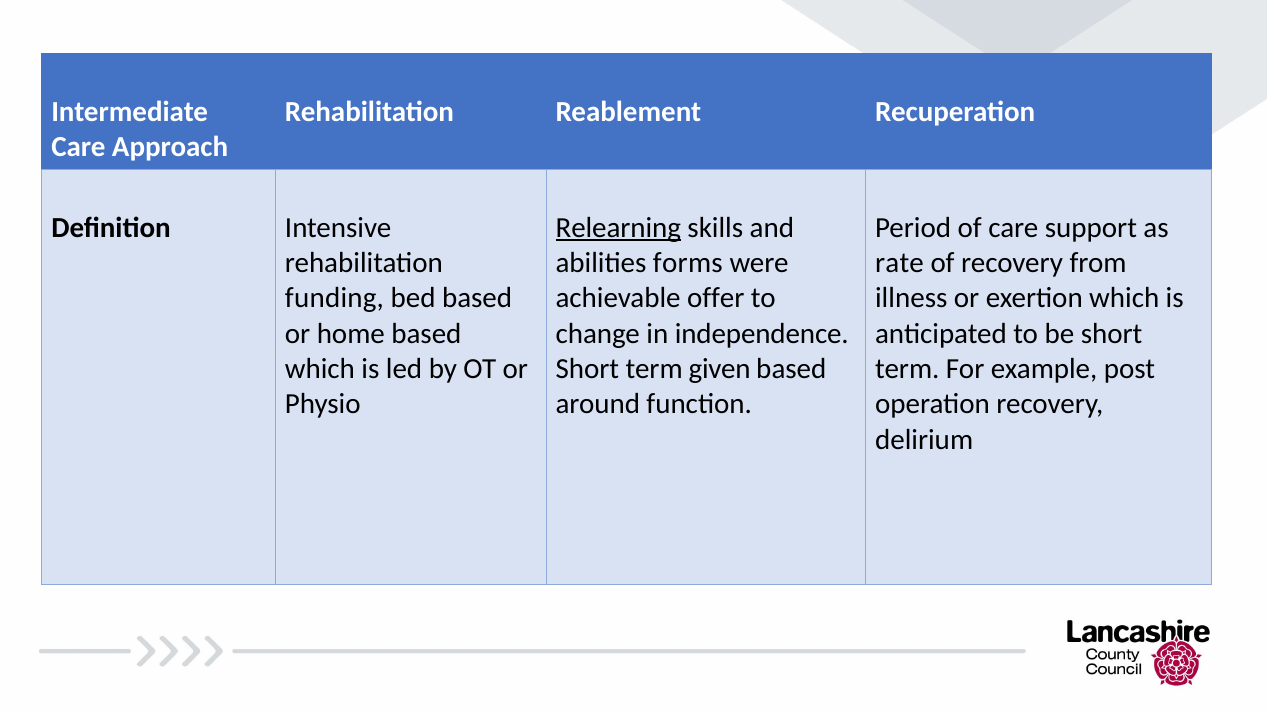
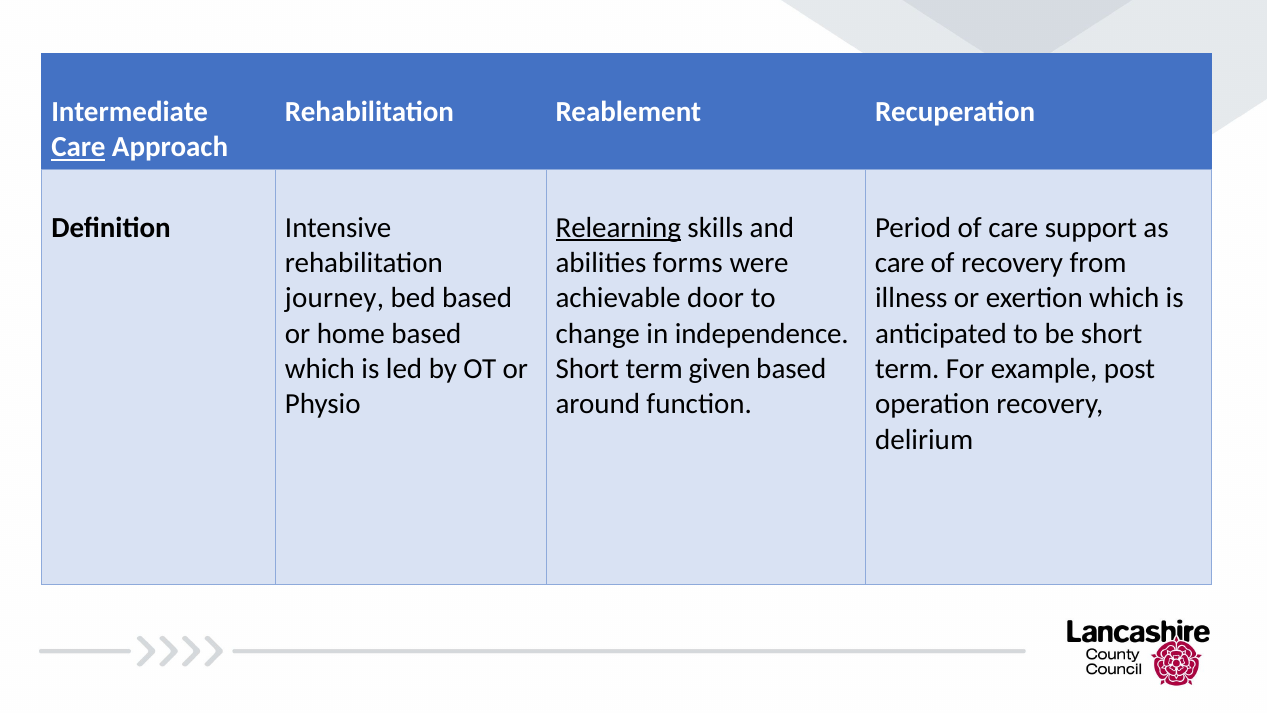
Care at (78, 147) underline: none -> present
rate at (900, 263): rate -> care
funding: funding -> journey
offer: offer -> door
